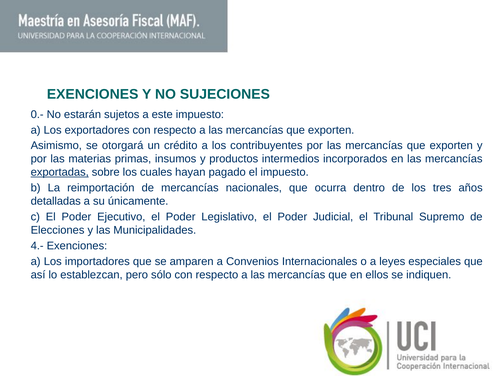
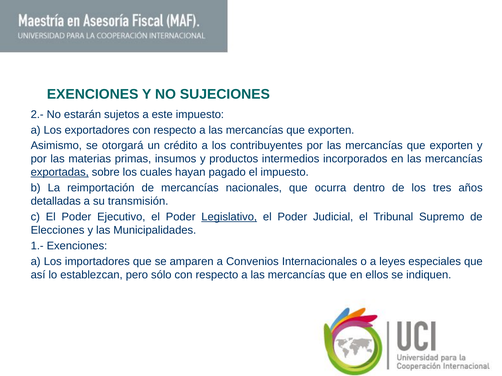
0.-: 0.- -> 2.-
únicamente: únicamente -> transmisión
Legislativo underline: none -> present
4.-: 4.- -> 1.-
